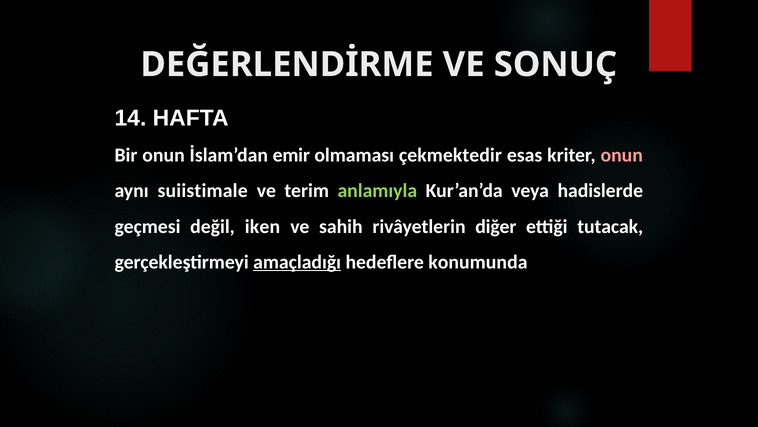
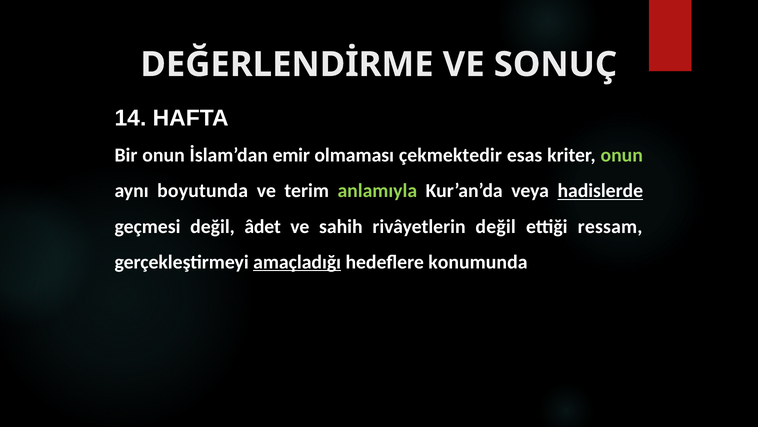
onun at (622, 155) colour: pink -> light green
suiistimale: suiistimale -> boyutunda
hadislerde underline: none -> present
iken: iken -> âdet
rivâyetlerin diğer: diğer -> değil
tutacak: tutacak -> ressam
